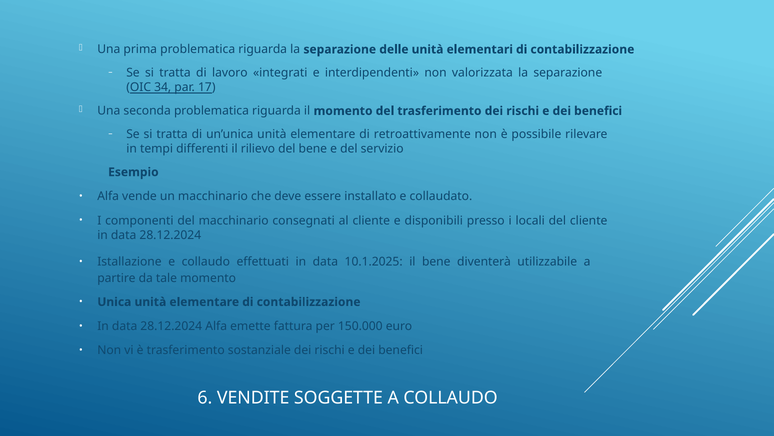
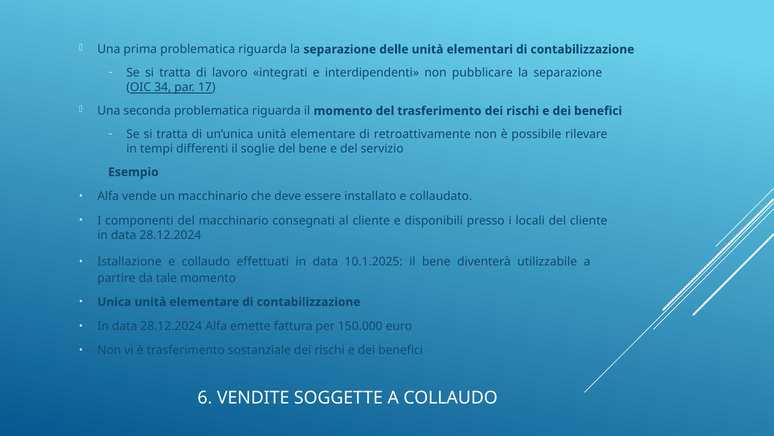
valorizzata: valorizzata -> pubblicare
rilievo: rilievo -> soglie
